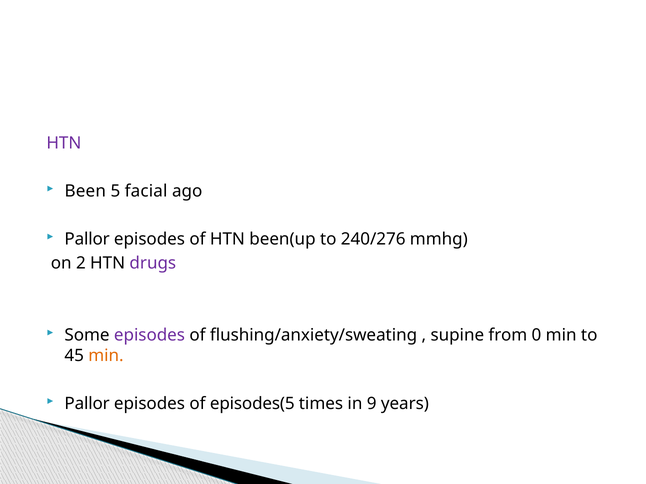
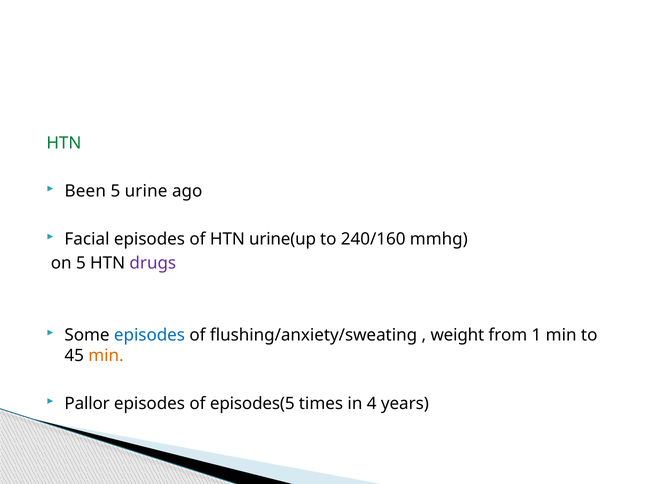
HTN at (64, 143) colour: purple -> green
facial: facial -> urine
Pallor at (87, 239): Pallor -> Facial
been(up: been(up -> urine(up
240/276: 240/276 -> 240/160
on 2: 2 -> 5
episodes at (149, 336) colour: purple -> blue
supine: supine -> weight
0: 0 -> 1
9: 9 -> 4
